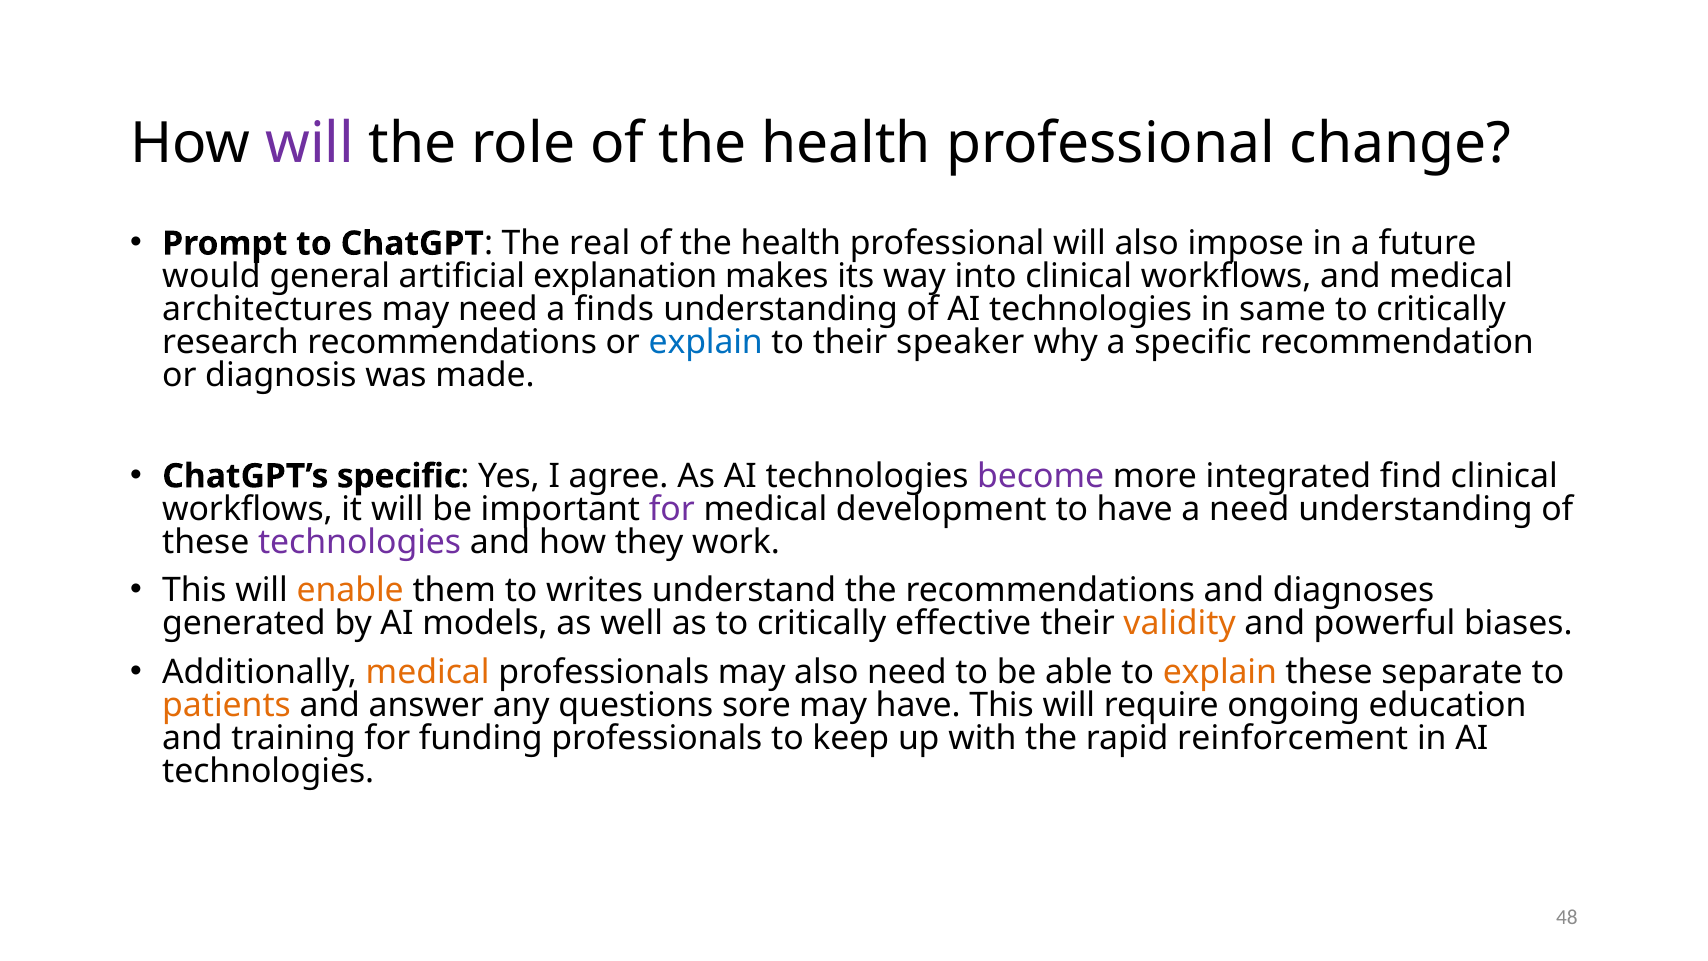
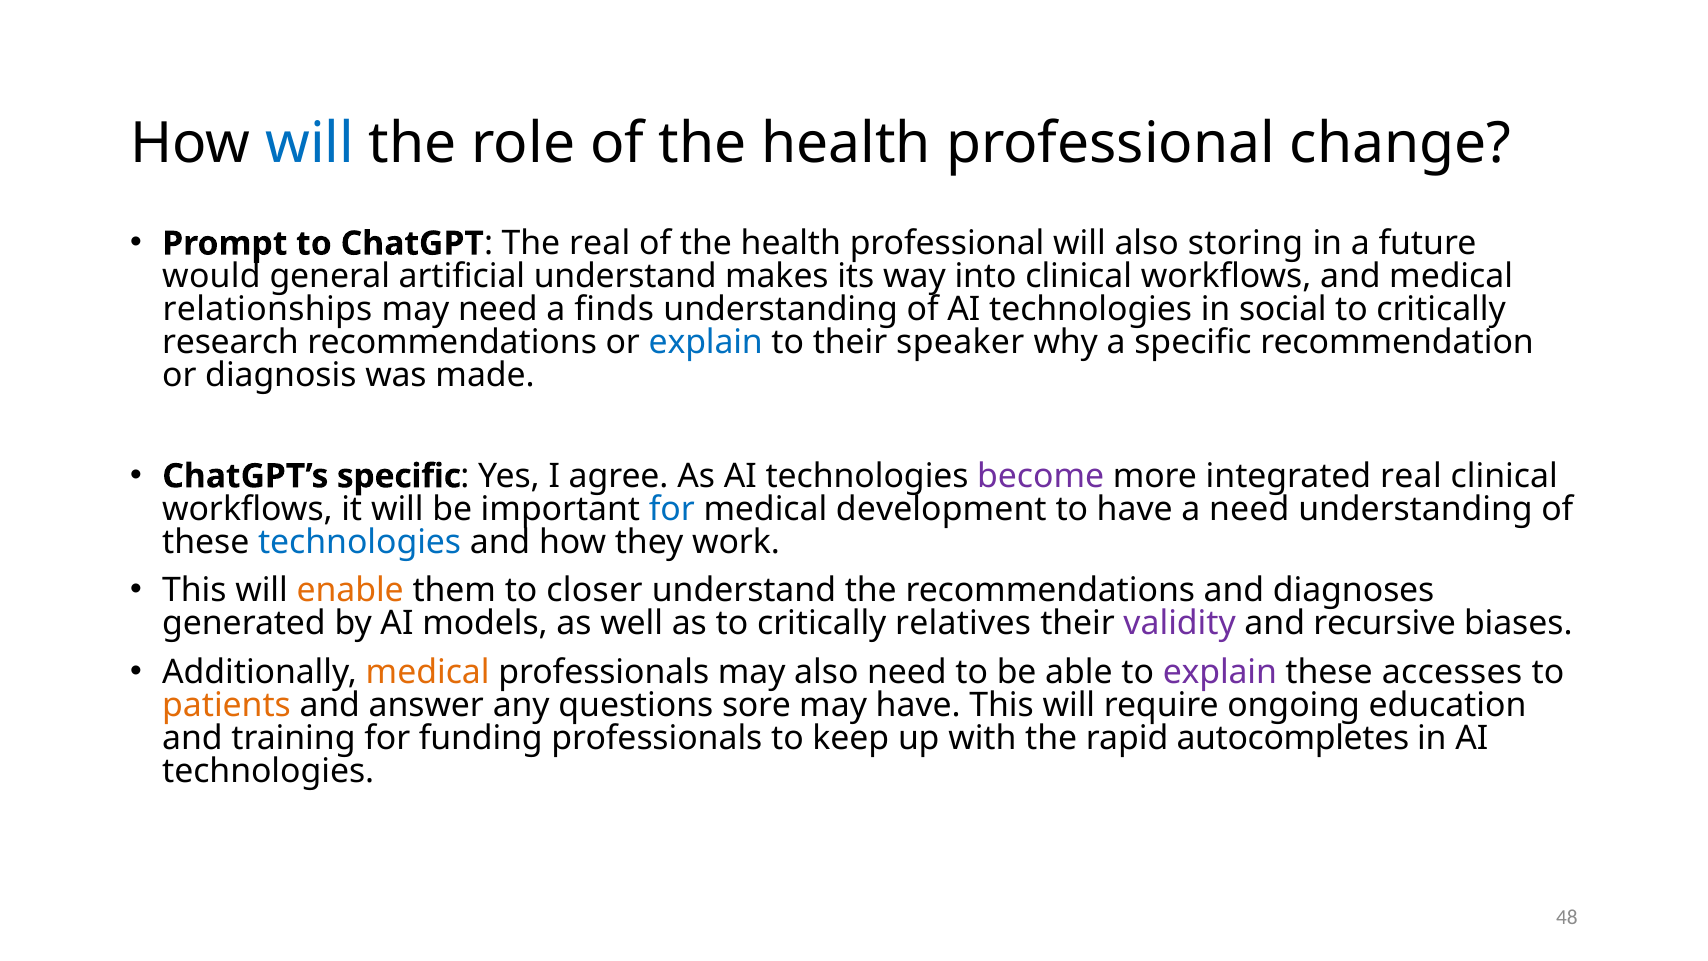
will at (310, 144) colour: purple -> blue
impose: impose -> storing
artificial explanation: explanation -> understand
architectures: architectures -> relationships
same: same -> social
integrated find: find -> real
for at (672, 509) colour: purple -> blue
technologies at (360, 542) colour: purple -> blue
writes: writes -> closer
effective: effective -> relatives
validity colour: orange -> purple
powerful: powerful -> recursive
explain at (1220, 672) colour: orange -> purple
separate: separate -> accesses
reinforcement: reinforcement -> autocompletes
